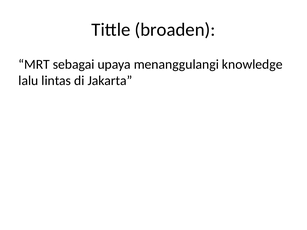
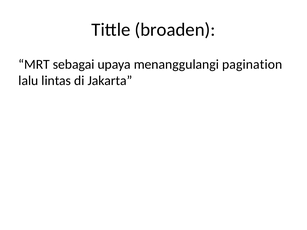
knowledge: knowledge -> pagination
